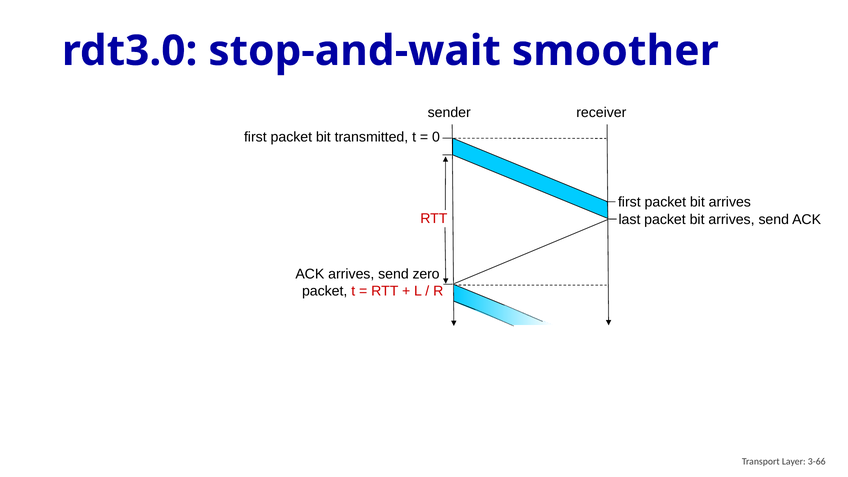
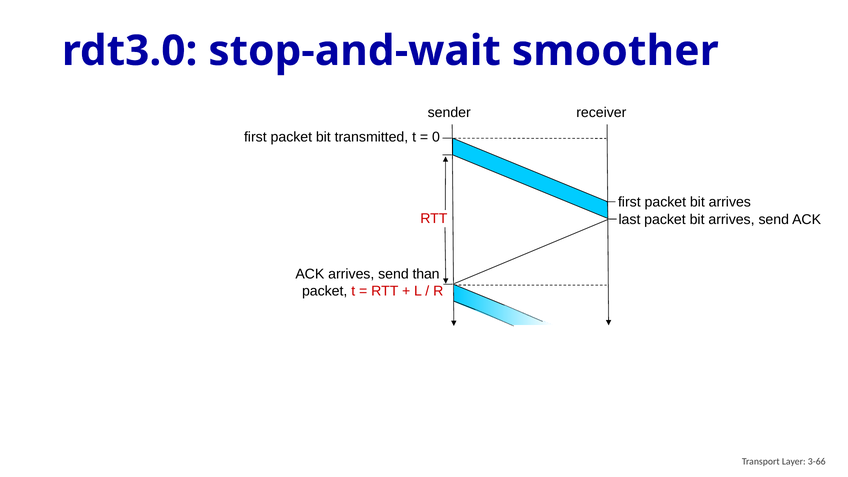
zero: zero -> than
